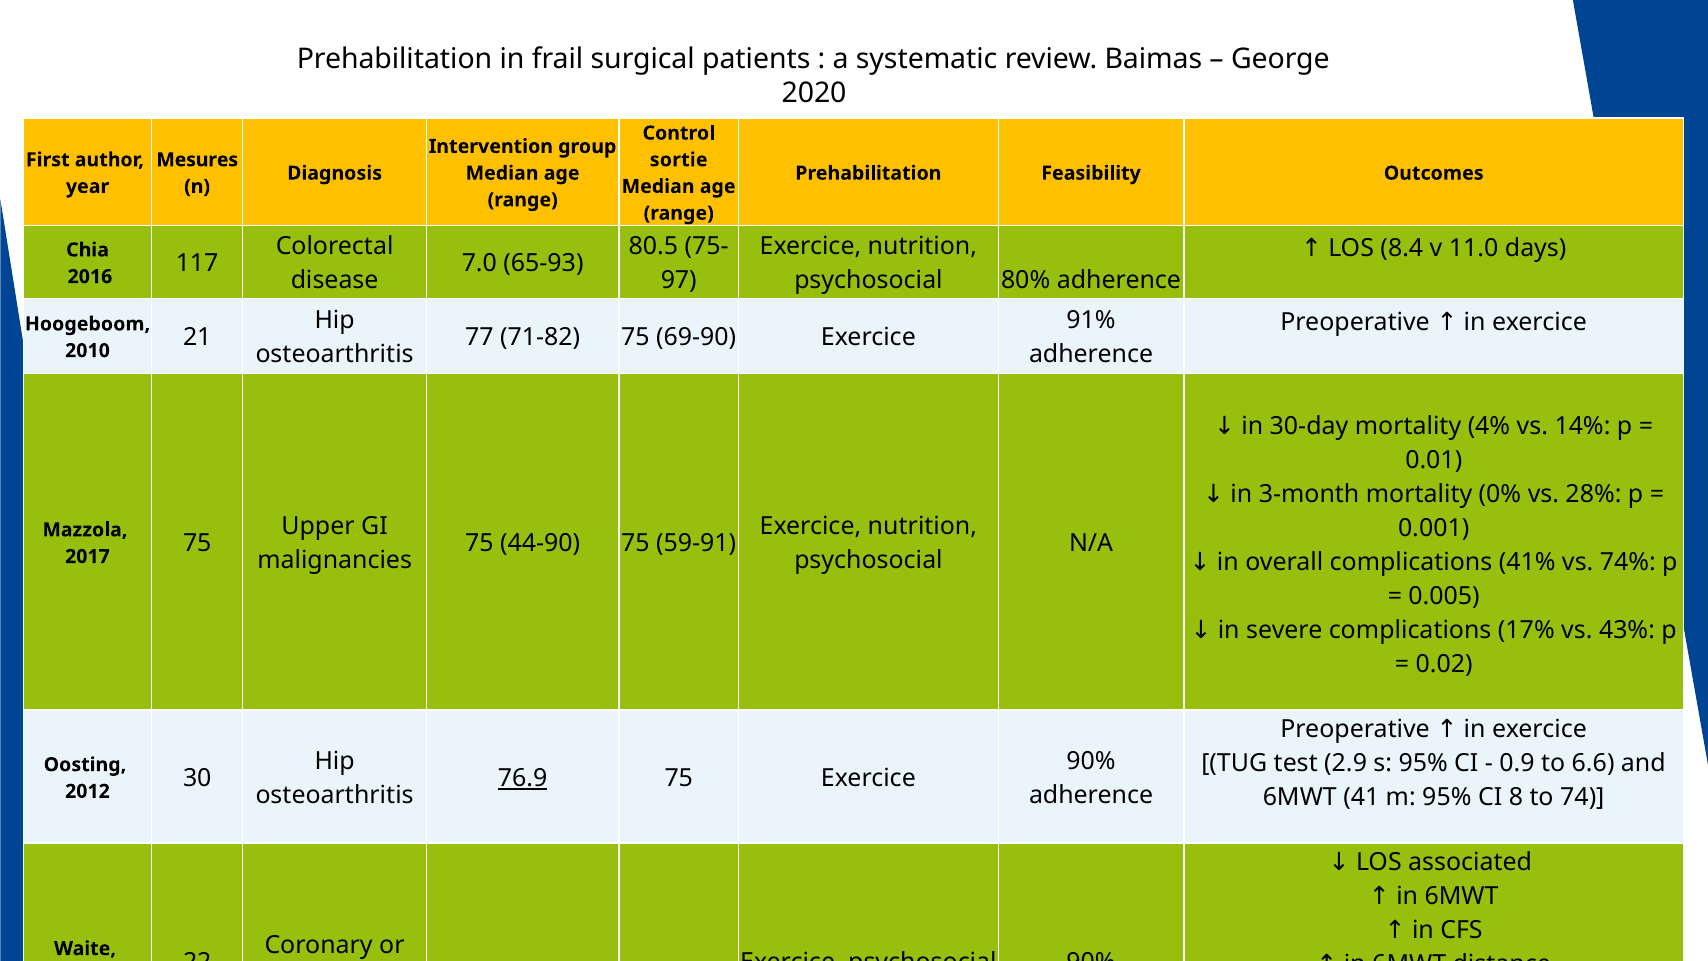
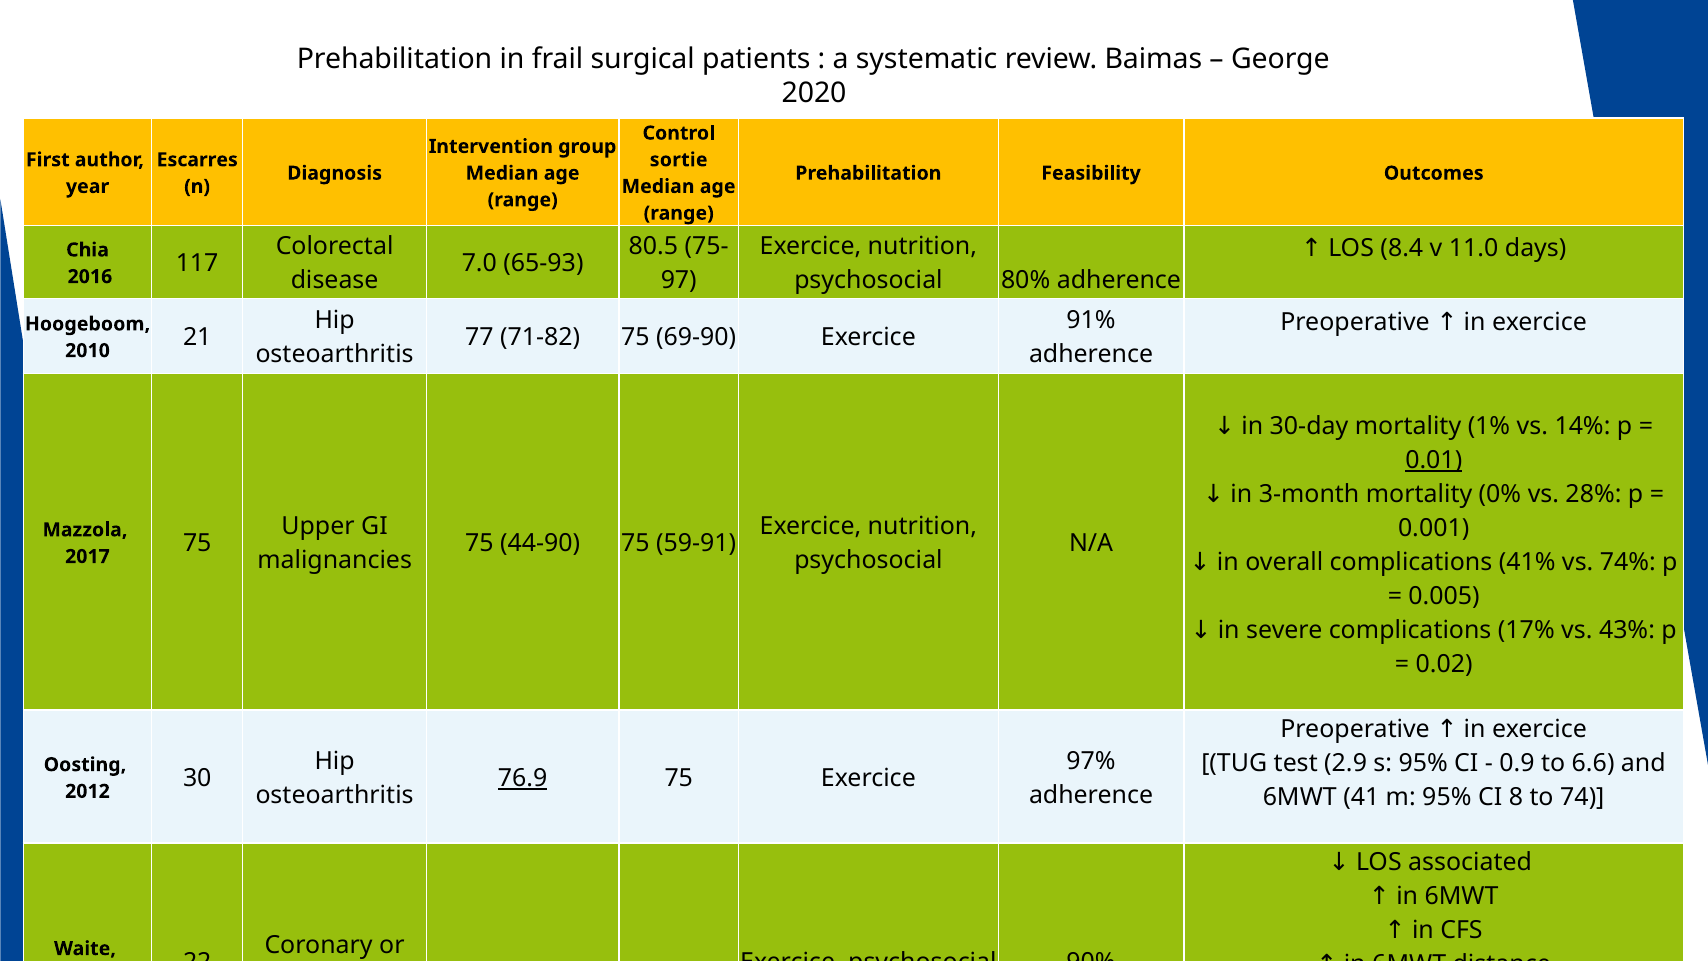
Mesures: Mesures -> Escarres
4%: 4% -> 1%
0.01 underline: none -> present
90% at (1091, 761): 90% -> 97%
